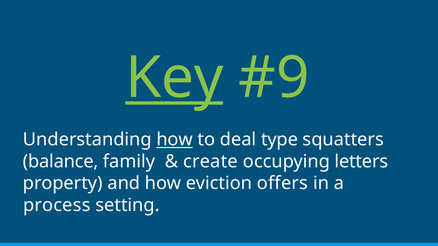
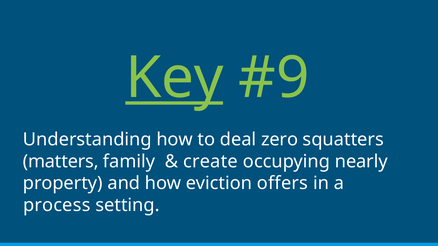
how at (175, 140) underline: present -> none
type: type -> zero
balance: balance -> matters
letters: letters -> nearly
